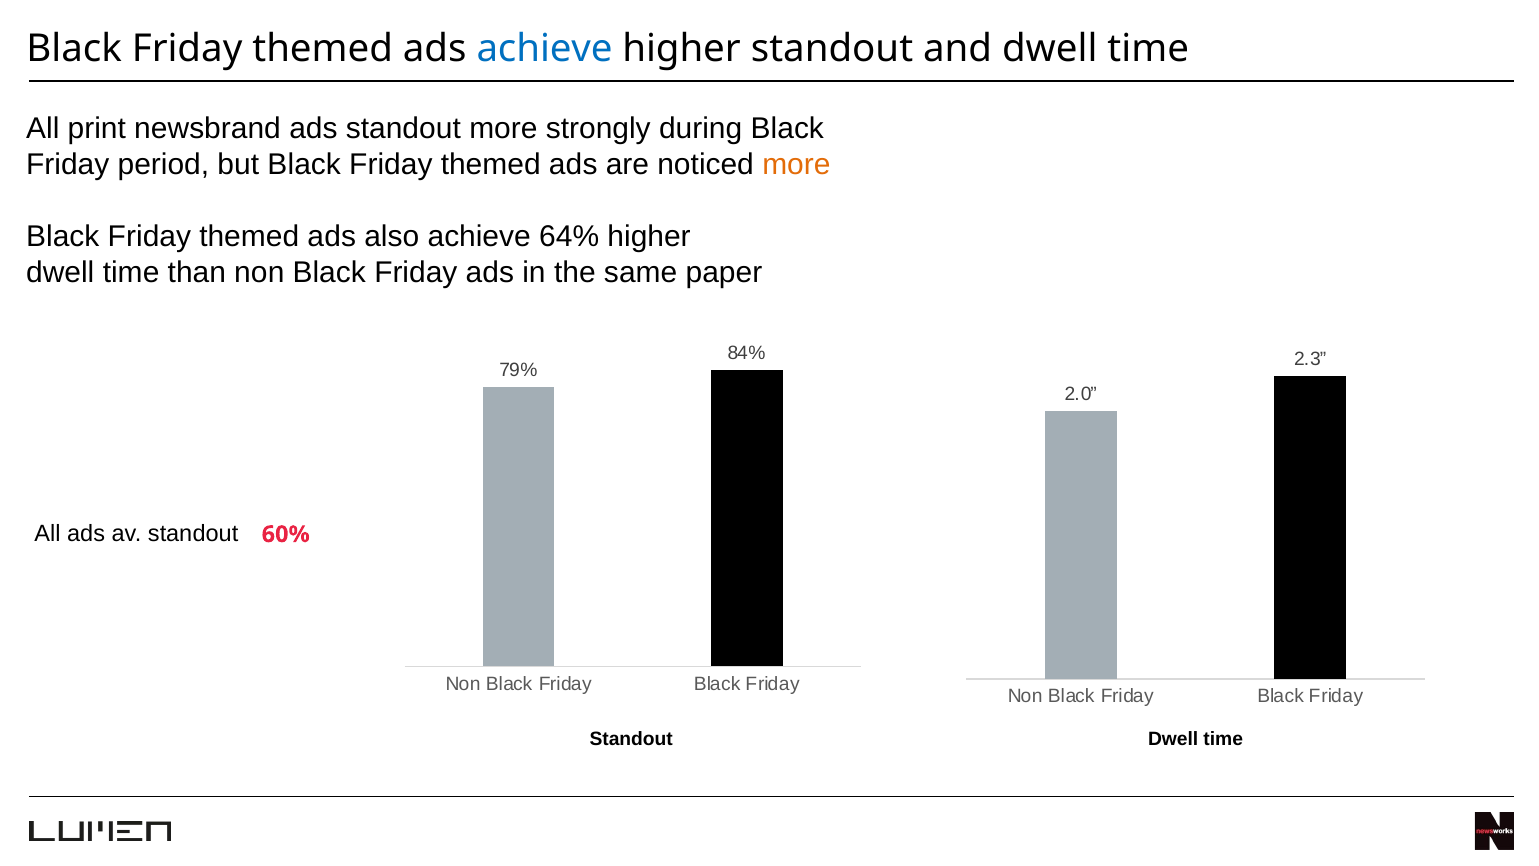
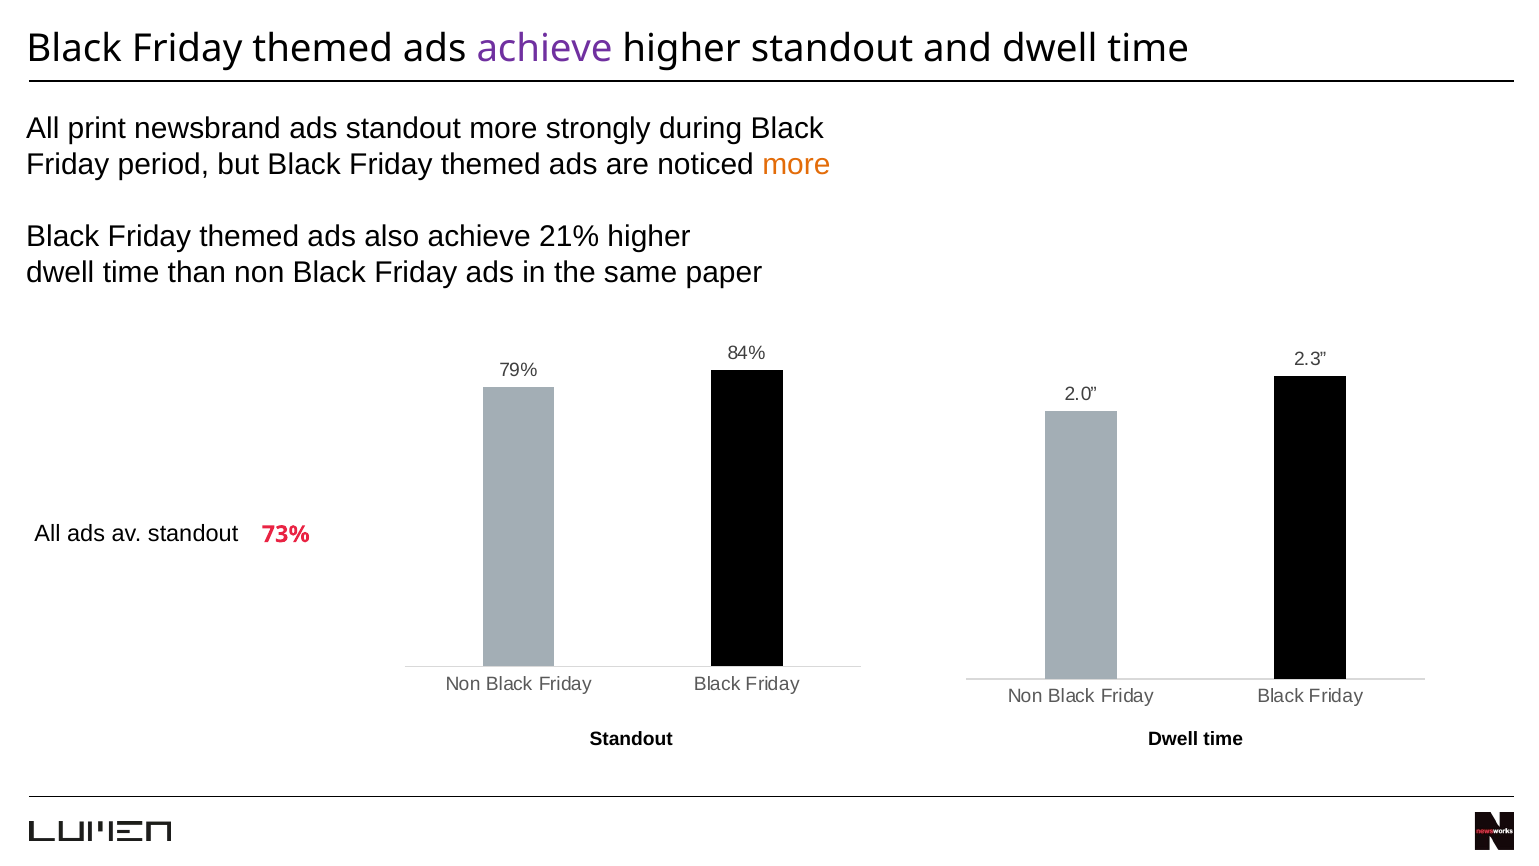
achieve at (545, 49) colour: blue -> purple
64%: 64% -> 21%
60%: 60% -> 73%
